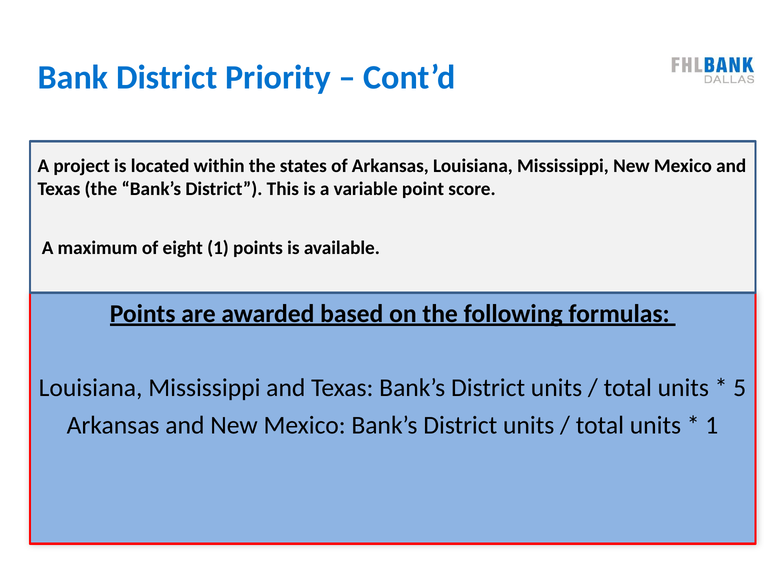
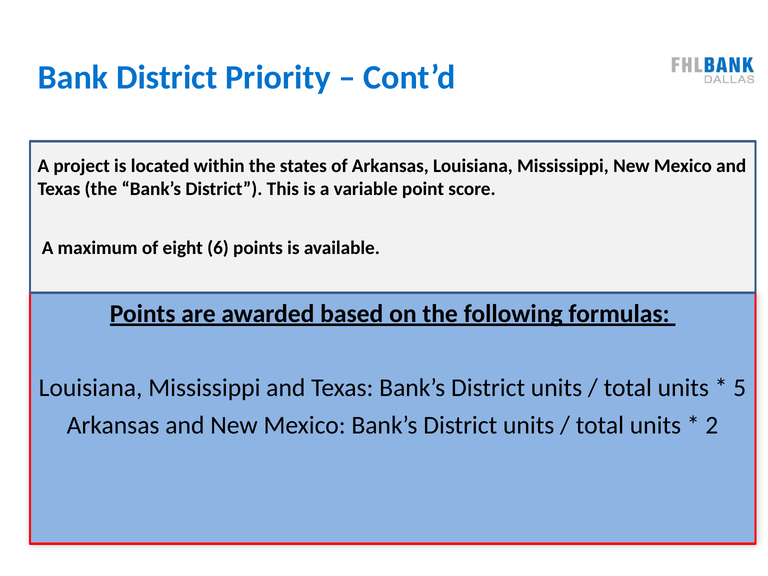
eight 1: 1 -> 6
1 at (712, 425): 1 -> 2
